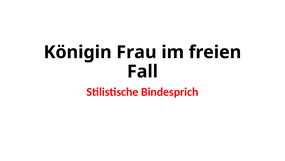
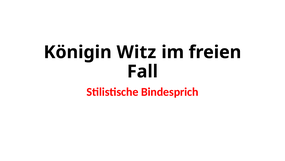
Frau: Frau -> Witz
